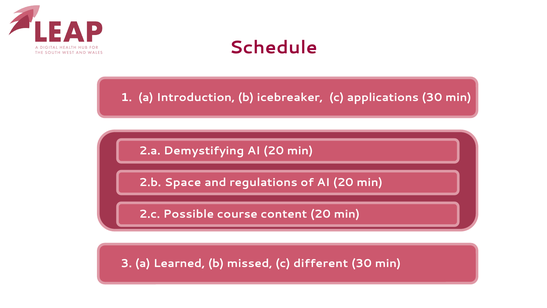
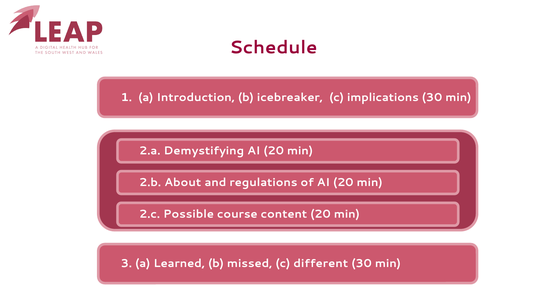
applications: applications -> implications
Space: Space -> About
